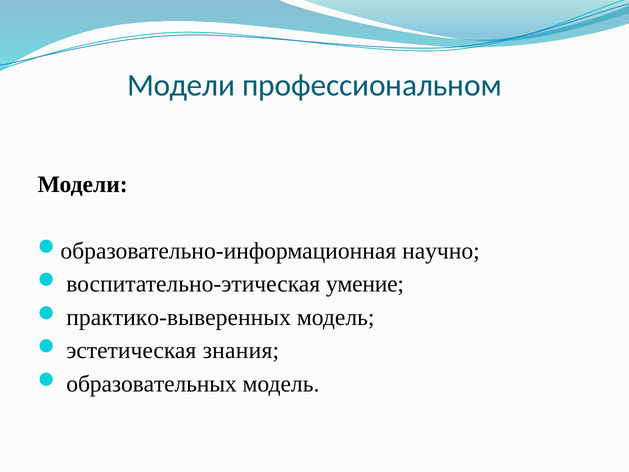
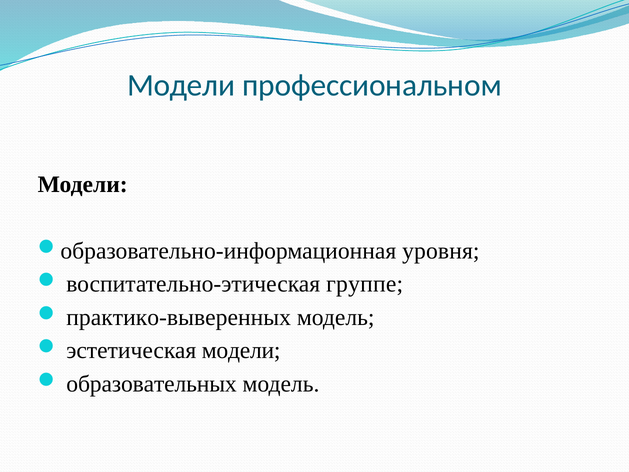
научно: научно -> уровня
умение: умение -> группе
эстетическая знания: знания -> модели
